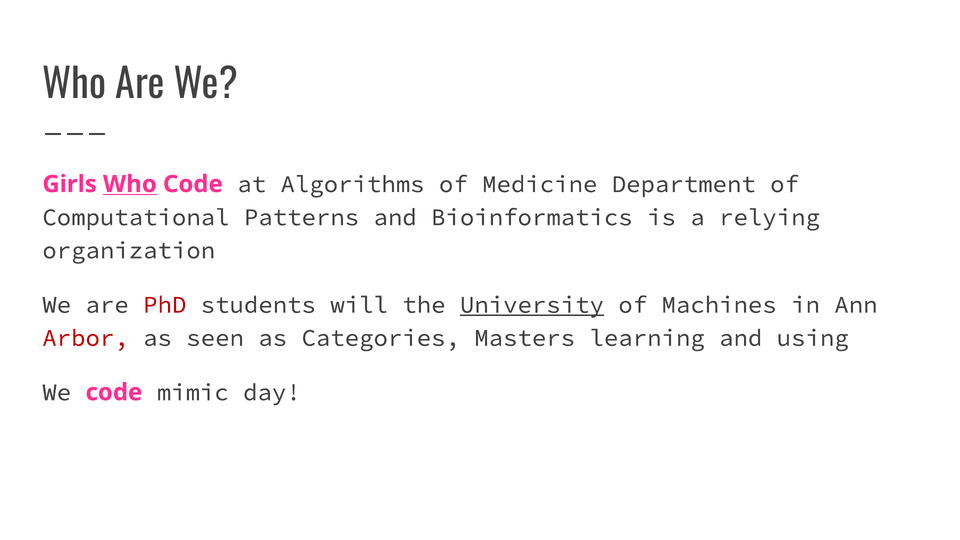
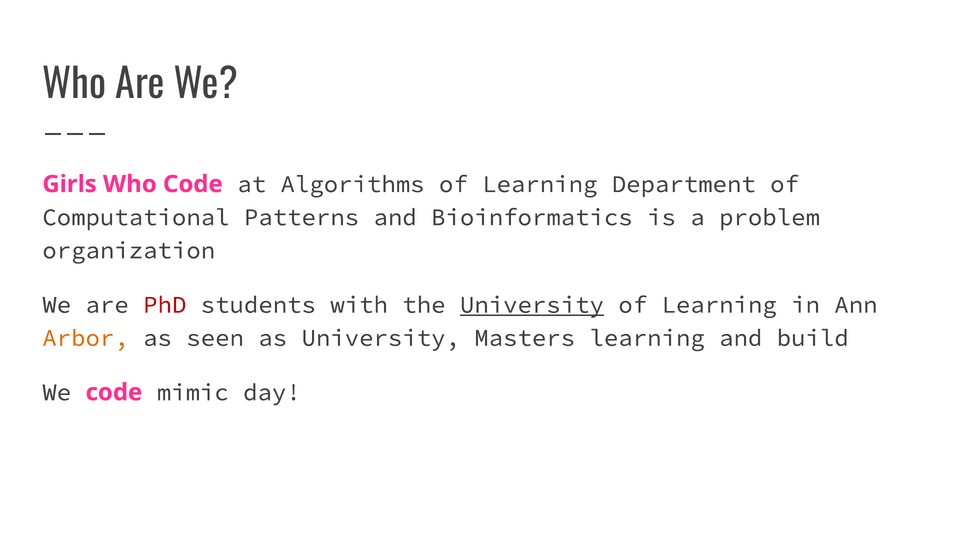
Who at (130, 184) underline: present -> none
Medicine at (540, 184): Medicine -> Learning
relying: relying -> problem
will: will -> with
Machines at (719, 305): Machines -> Learning
Arbor colour: red -> orange
as Categories: Categories -> University
using: using -> build
